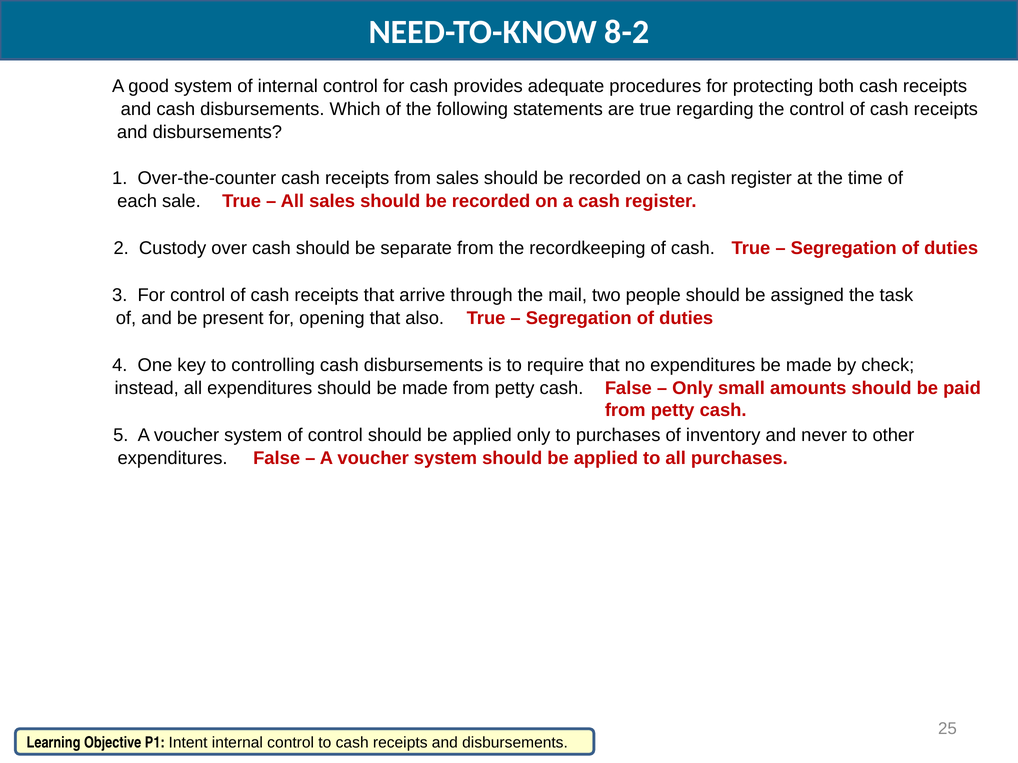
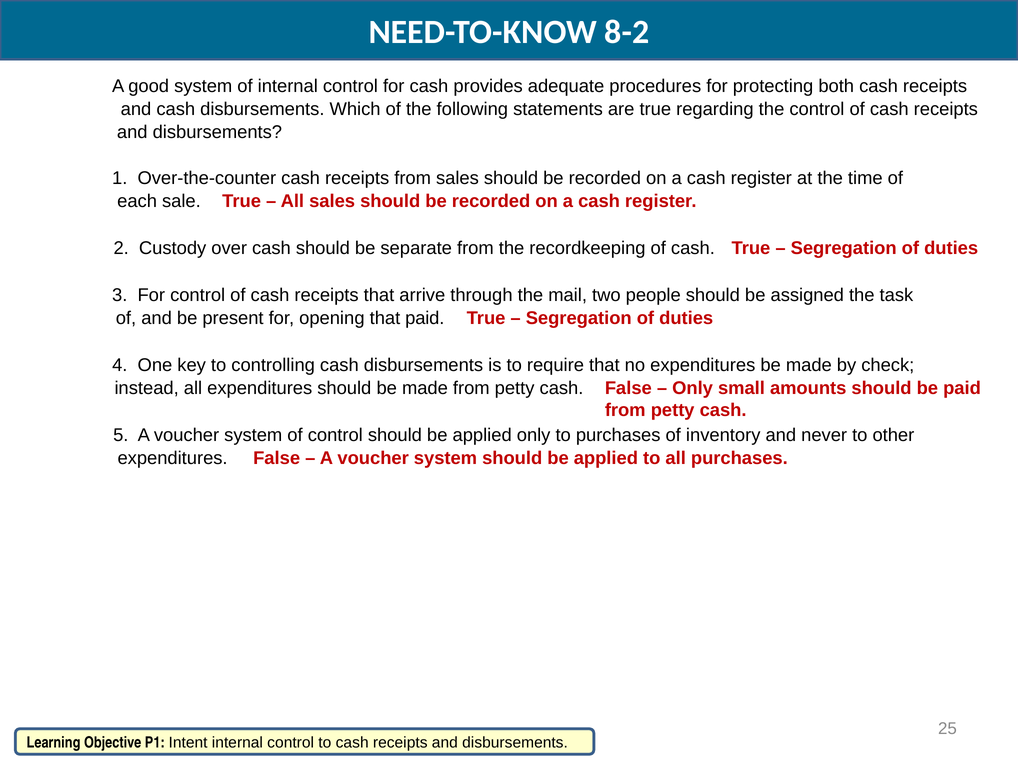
that also: also -> paid
